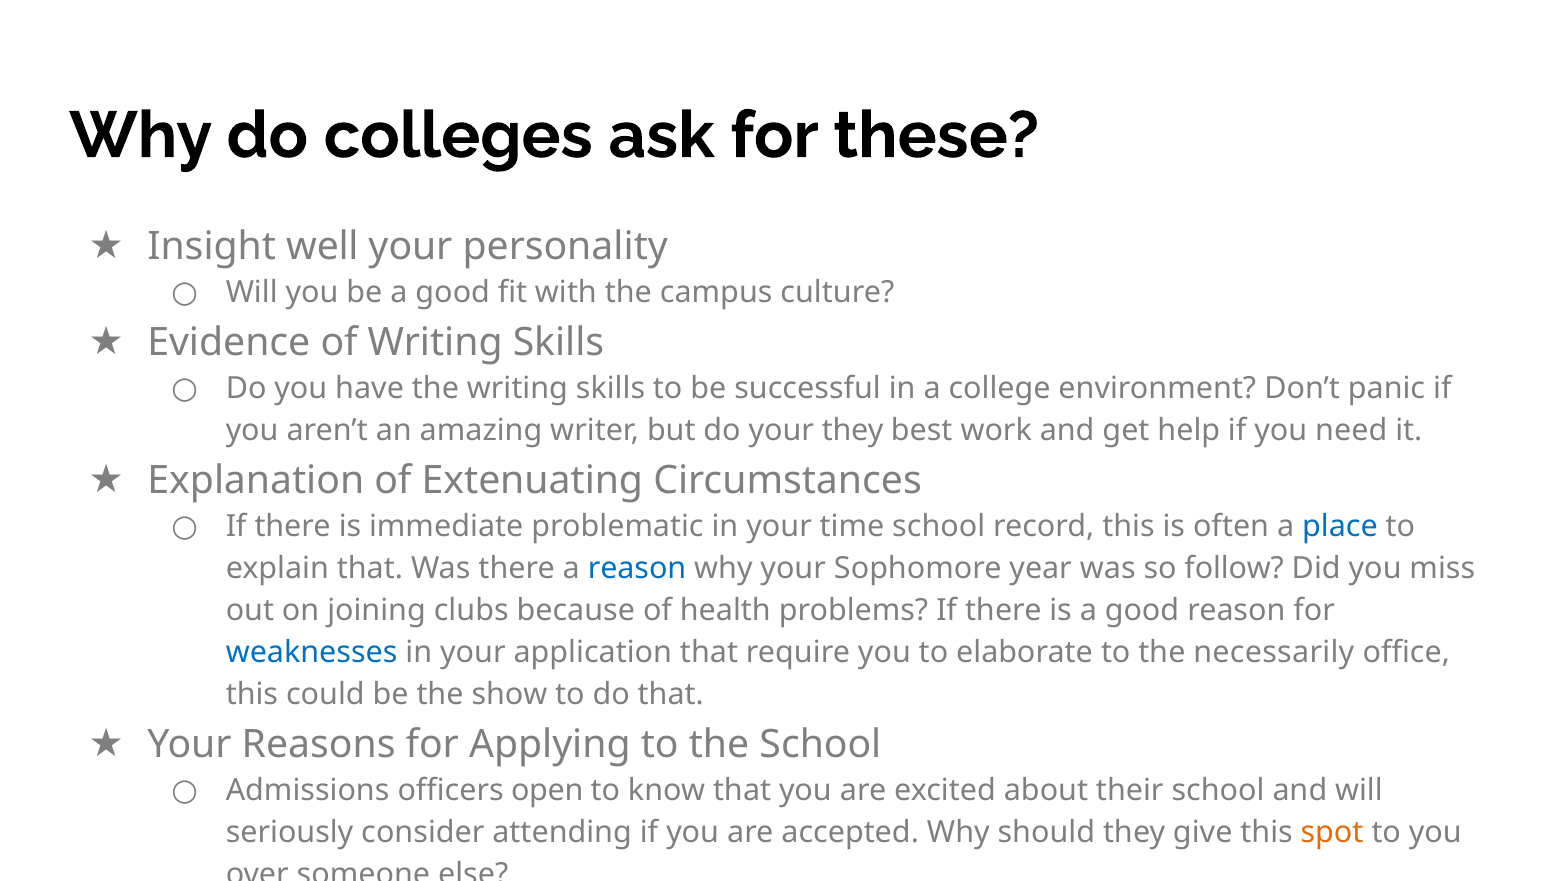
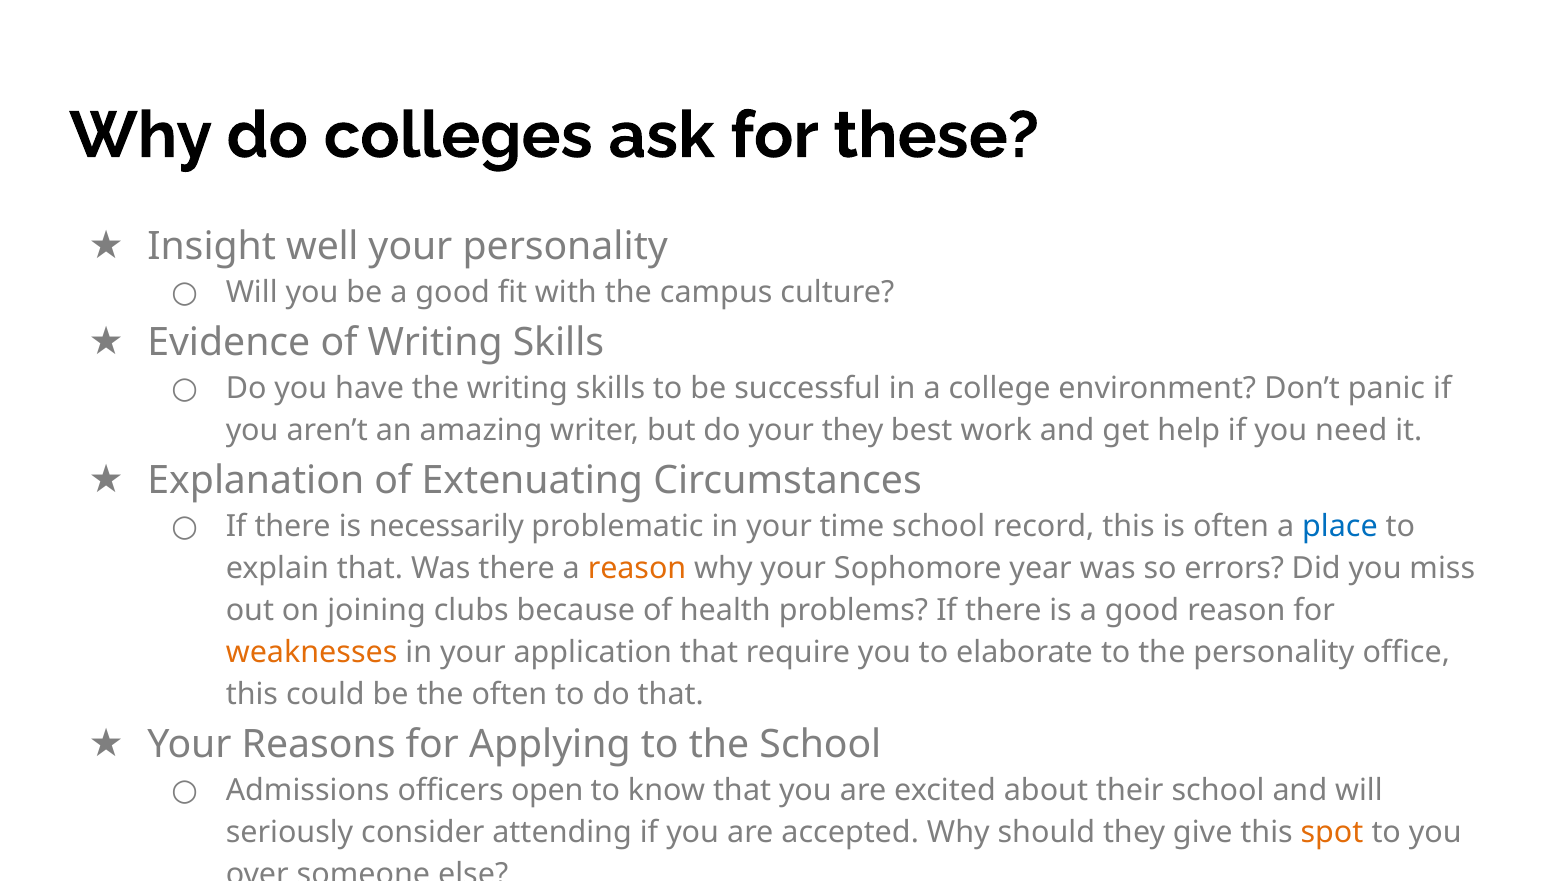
immediate: immediate -> necessarily
reason at (637, 569) colour: blue -> orange
follow: follow -> errors
weaknesses colour: blue -> orange
the necessarily: necessarily -> personality
the show: show -> often
